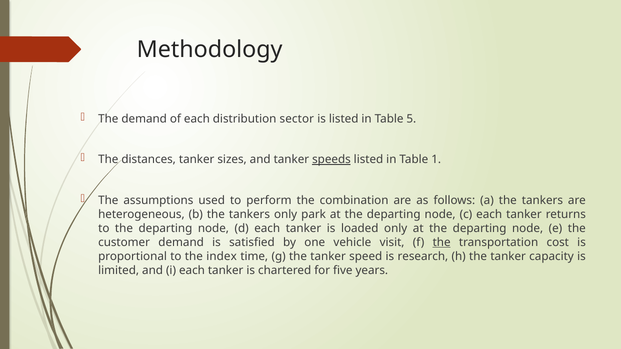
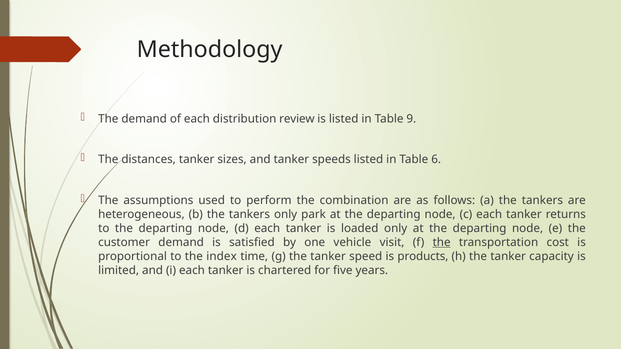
sector: sector -> review
5: 5 -> 9
speeds underline: present -> none
1: 1 -> 6
research: research -> products
